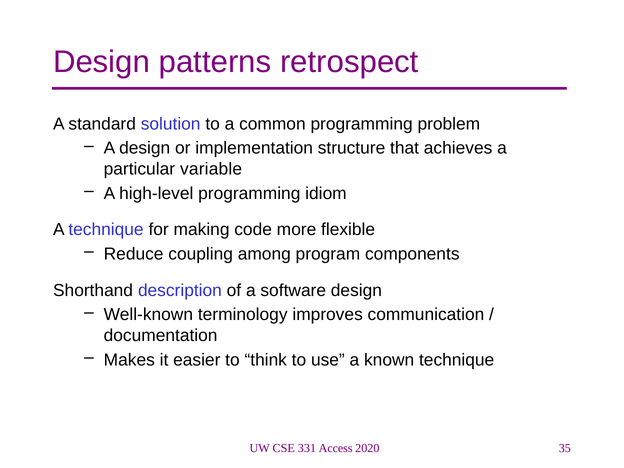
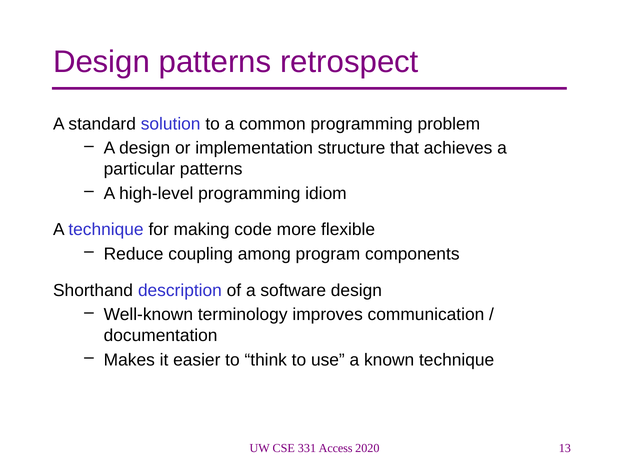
particular variable: variable -> patterns
35: 35 -> 13
